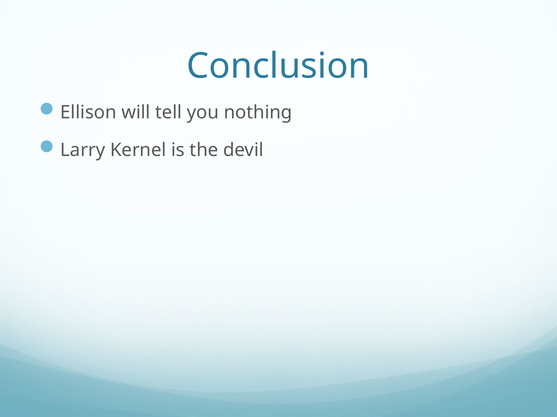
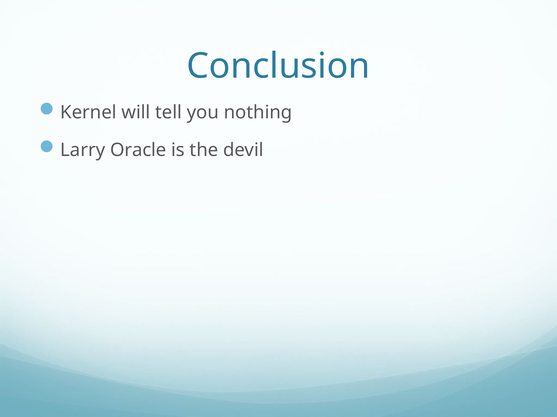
Ellison: Ellison -> Kernel
Kernel: Kernel -> Oracle
